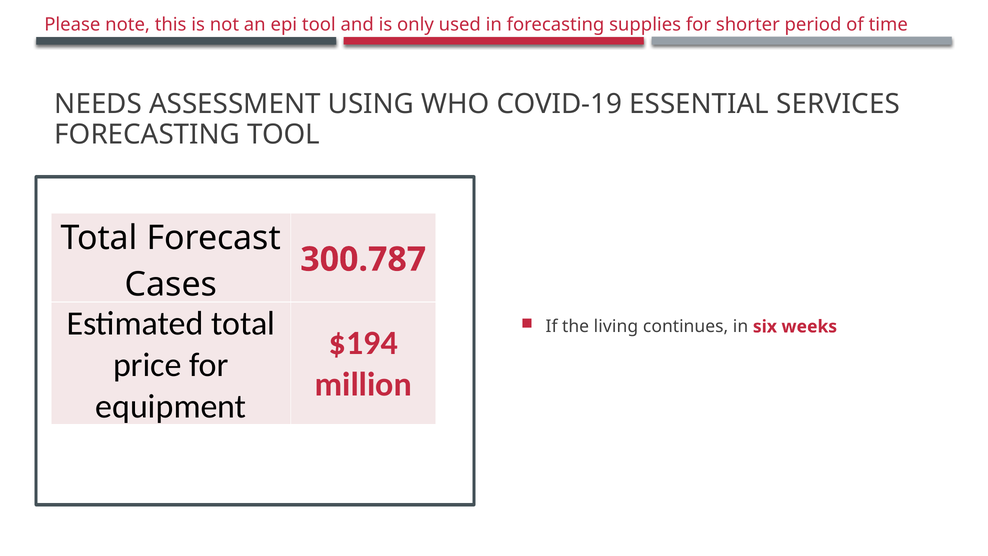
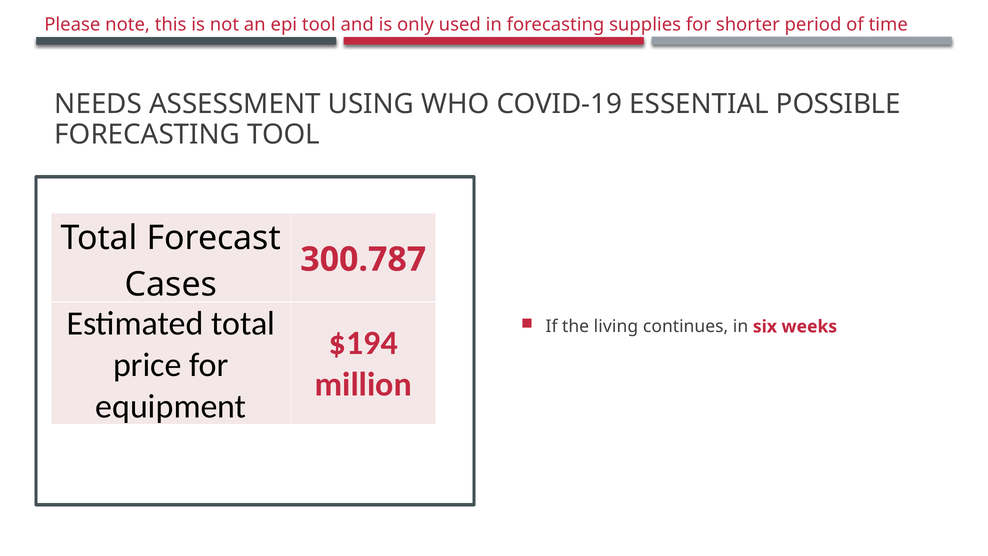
SERVICES: SERVICES -> POSSIBLE
